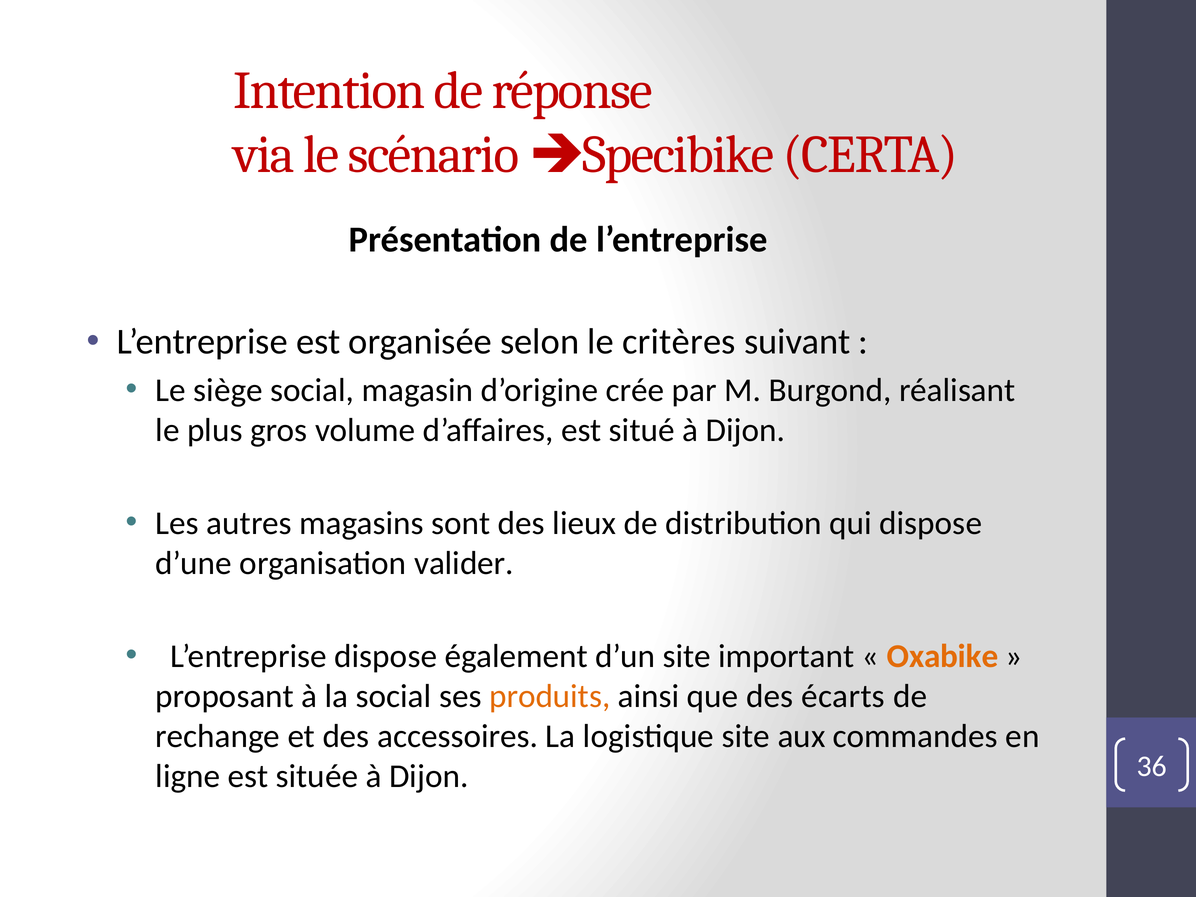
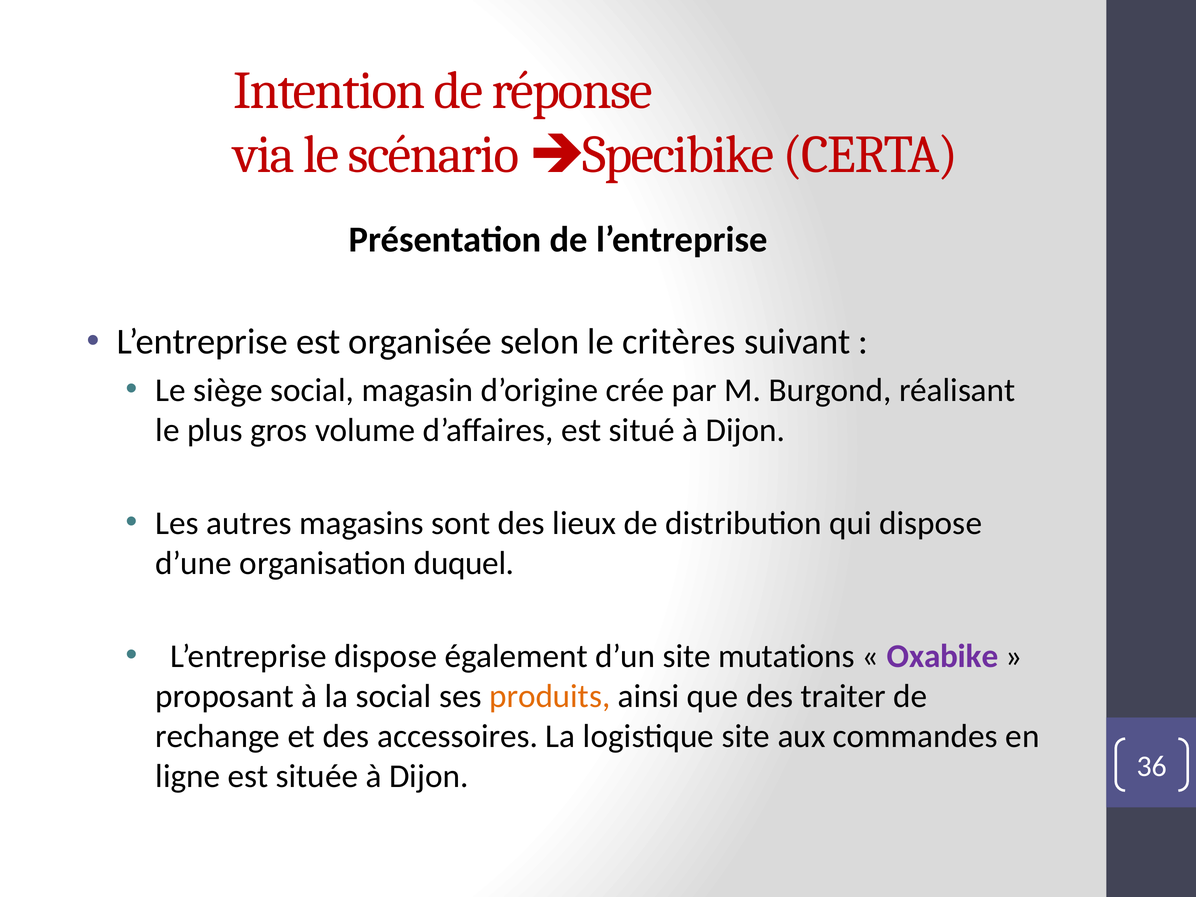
valider: valider -> duquel
important: important -> mutations
Oxabike colour: orange -> purple
écarts: écarts -> traiter
